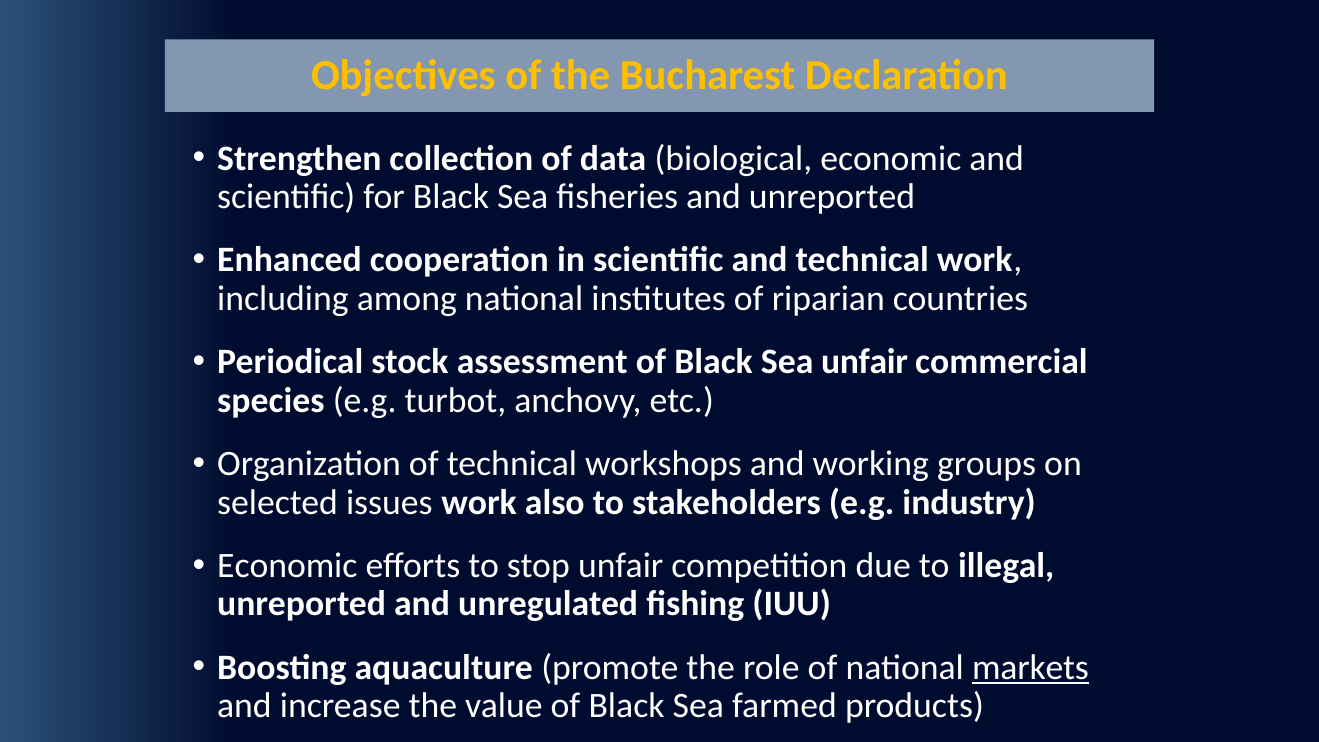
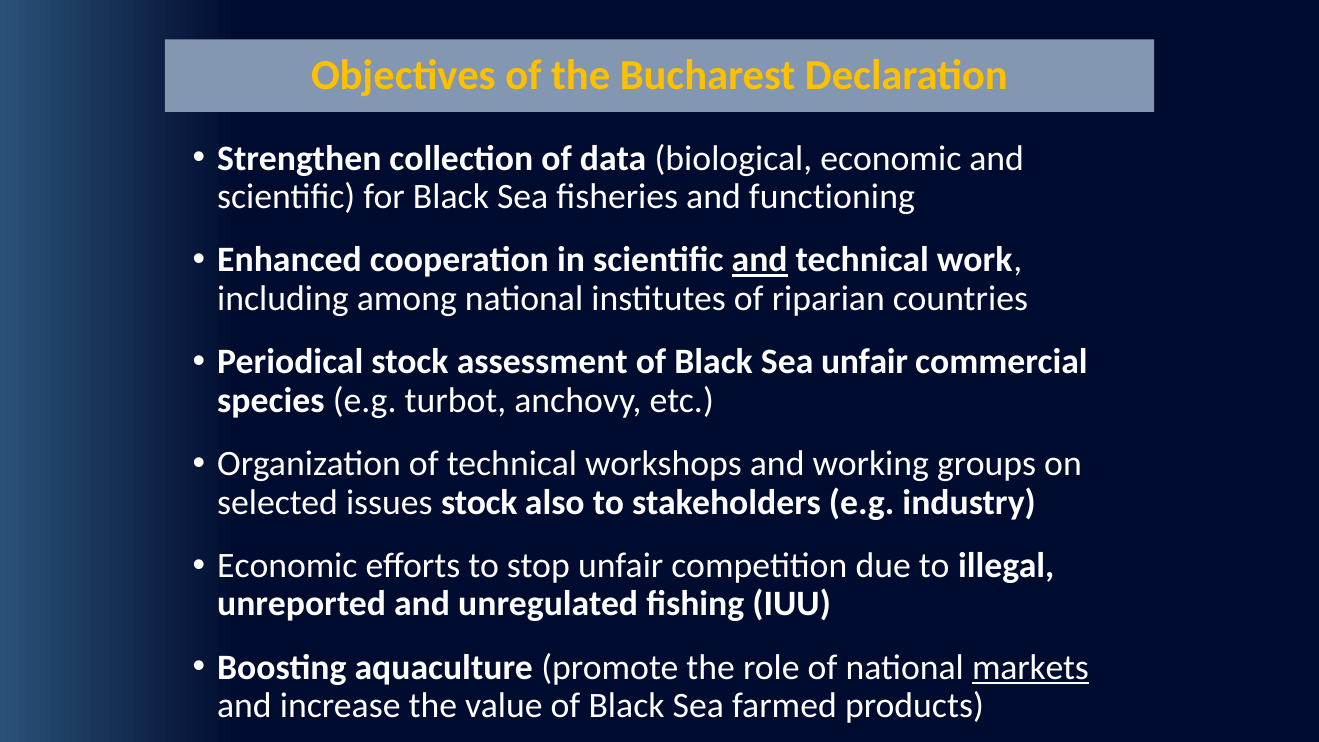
and unreported: unreported -> functioning
and at (760, 260) underline: none -> present
issues work: work -> stock
